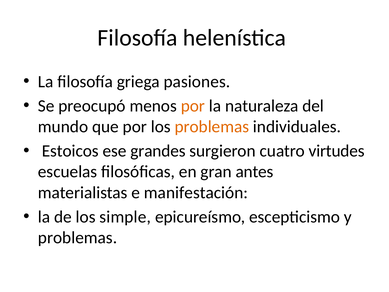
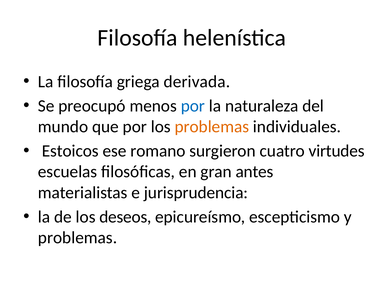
pasiones: pasiones -> derivada
por at (193, 106) colour: orange -> blue
grandes: grandes -> romano
manifestación: manifestación -> jurisprudencia
simple: simple -> deseos
